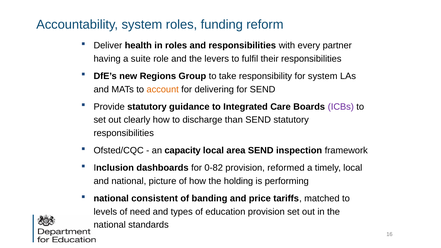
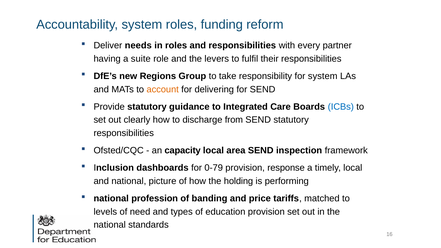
health: health -> needs
ICBs colour: purple -> blue
than: than -> from
0-82: 0-82 -> 0-79
reformed: reformed -> response
consistent: consistent -> profession
